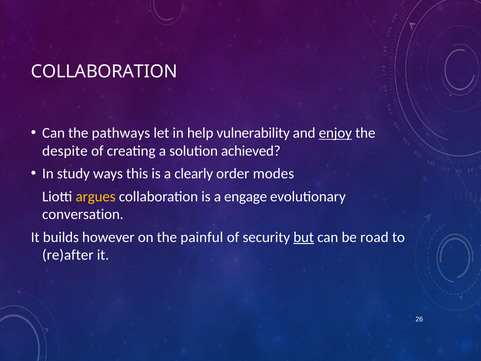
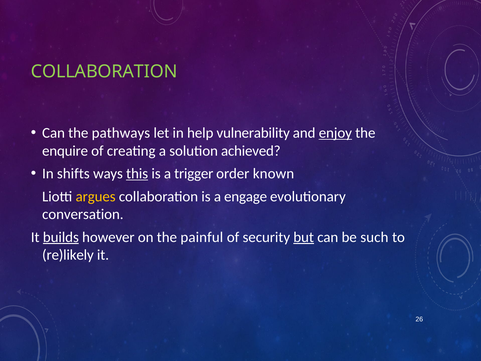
COLLABORATION at (104, 72) colour: white -> light green
despite: despite -> enquire
study: study -> shifts
this underline: none -> present
clearly: clearly -> trigger
modes: modes -> known
builds underline: none -> present
road: road -> such
re)after: re)after -> re)likely
